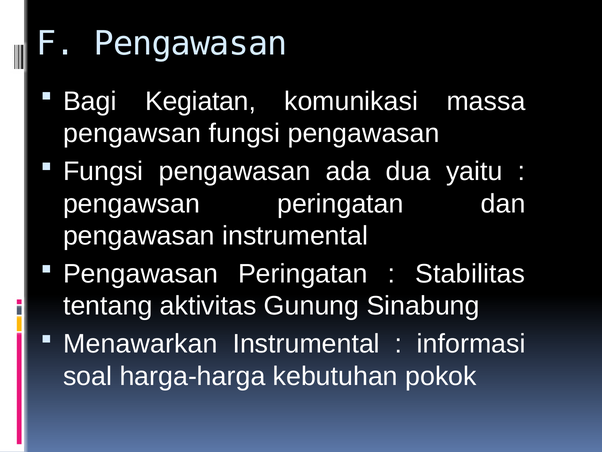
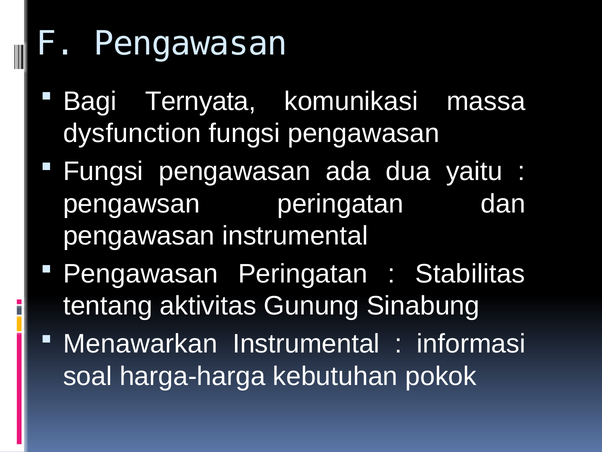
Kegiatan: Kegiatan -> Ternyata
pengawsan at (132, 133): pengawsan -> dysfunction
